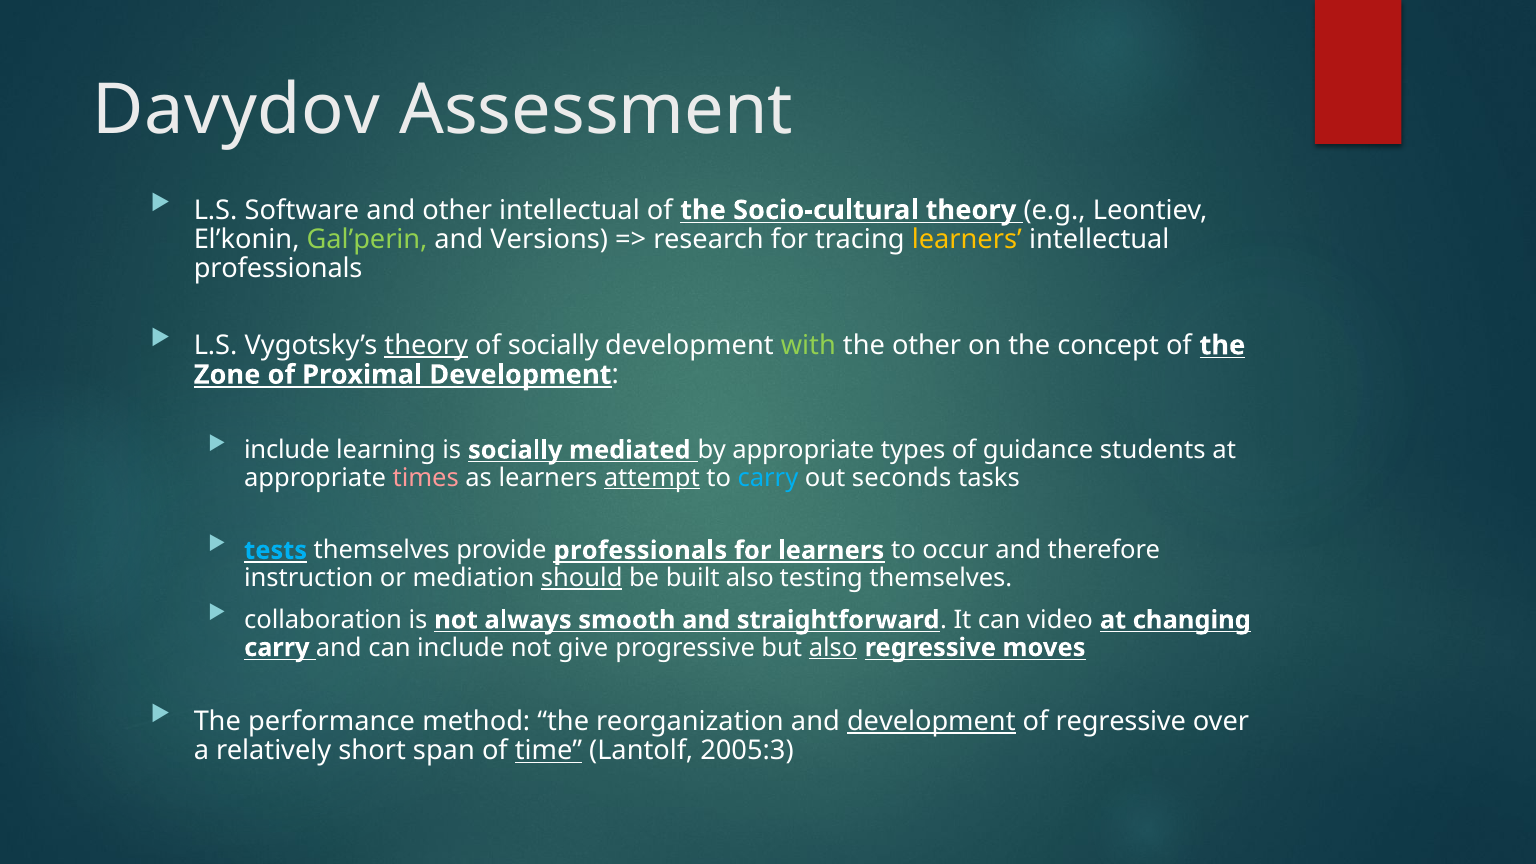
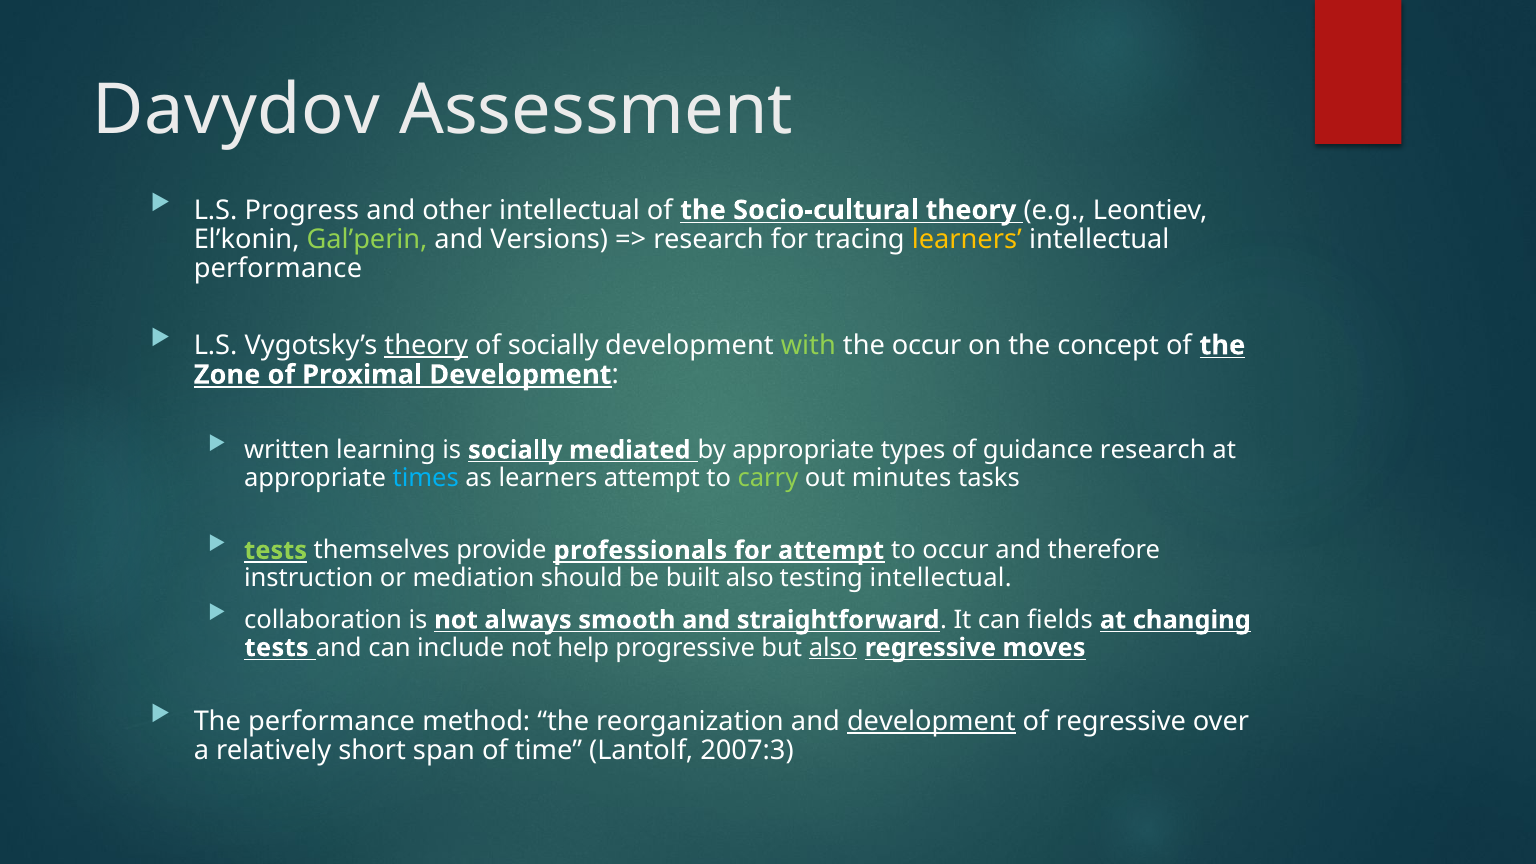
Software: Software -> Progress
professionals at (278, 269): professionals -> performance
the other: other -> occur
include at (287, 450): include -> written
guidance students: students -> research
times colour: pink -> light blue
attempt at (652, 478) underline: present -> none
carry at (768, 478) colour: light blue -> light green
seconds: seconds -> minutes
tests at (276, 550) colour: light blue -> light green
for learners: learners -> attempt
should underline: present -> none
testing themselves: themselves -> intellectual
video: video -> fields
carry at (277, 648): carry -> tests
give: give -> help
time underline: present -> none
2005:3: 2005:3 -> 2007:3
